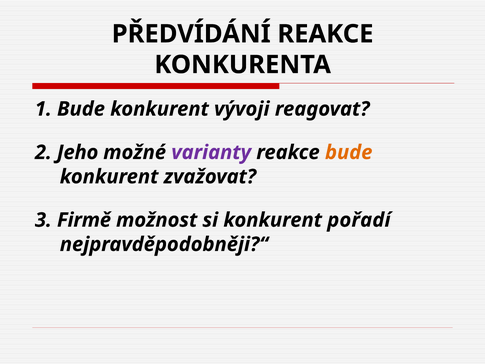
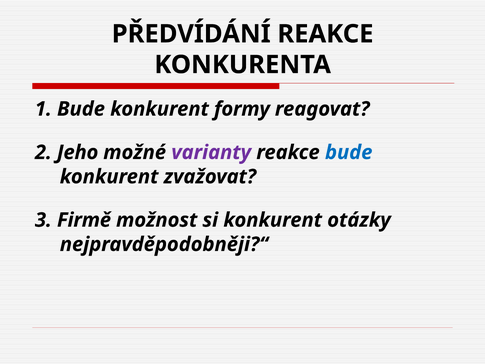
vývoji: vývoji -> formy
bude at (349, 152) colour: orange -> blue
pořadí: pořadí -> otázky
